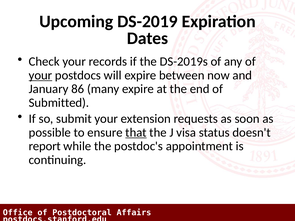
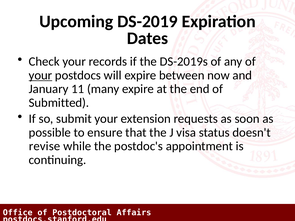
86: 86 -> 11
that underline: present -> none
report: report -> revise
